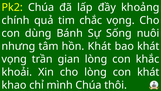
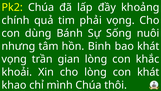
chắc: chắc -> phải
hồn Khát: Khát -> Binh
